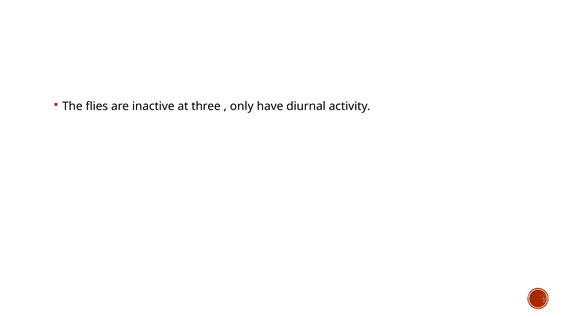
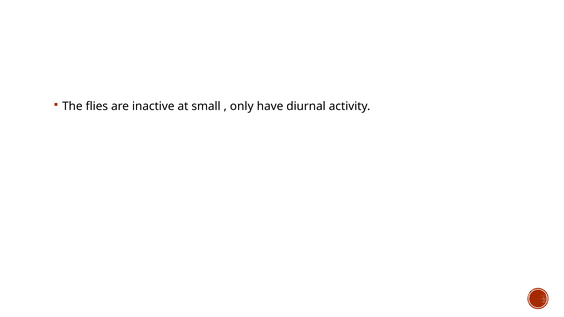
three: three -> small
